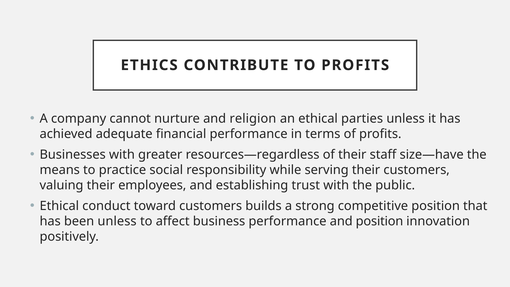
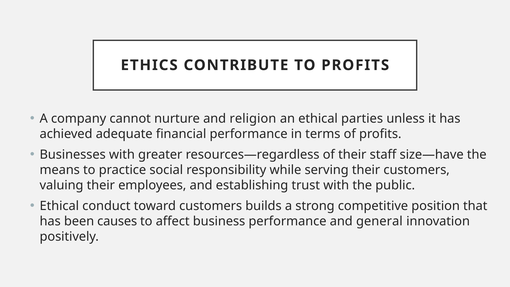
been unless: unless -> causes
and position: position -> general
